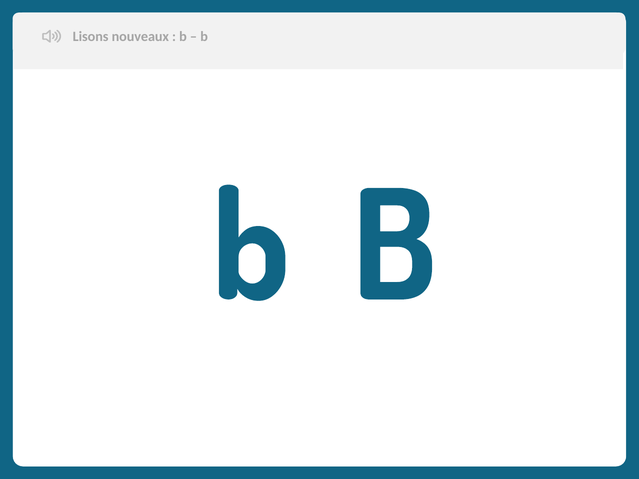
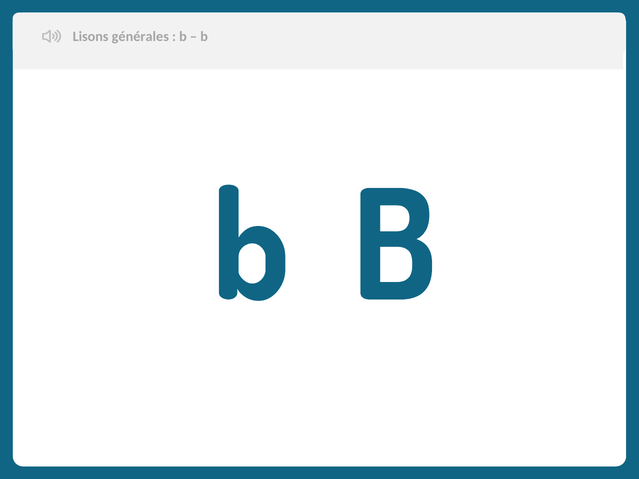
Lisons nouveaux: nouveaux -> générales
